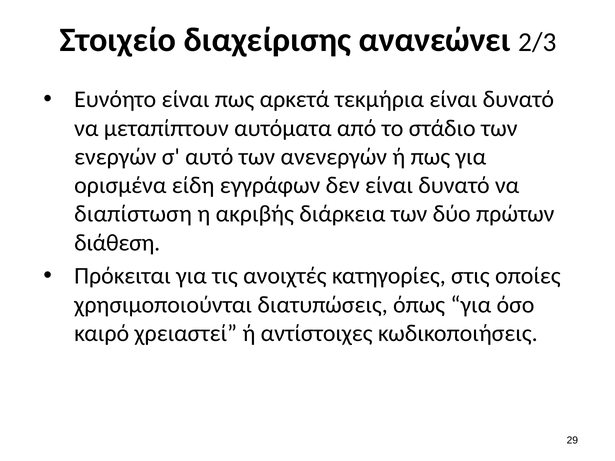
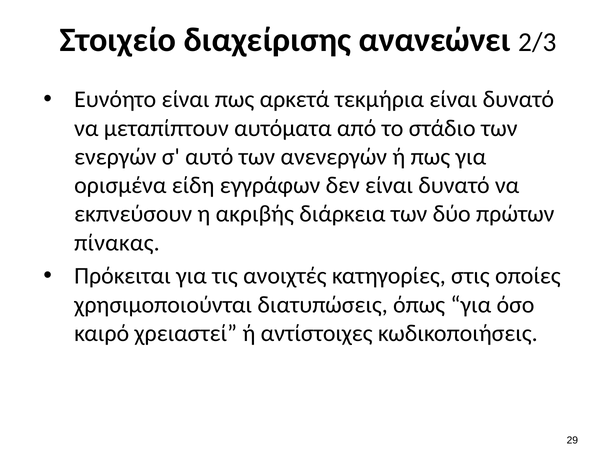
διαπίστωση: διαπίστωση -> εκπνεύσουν
διάθεση: διάθεση -> πίνακας
